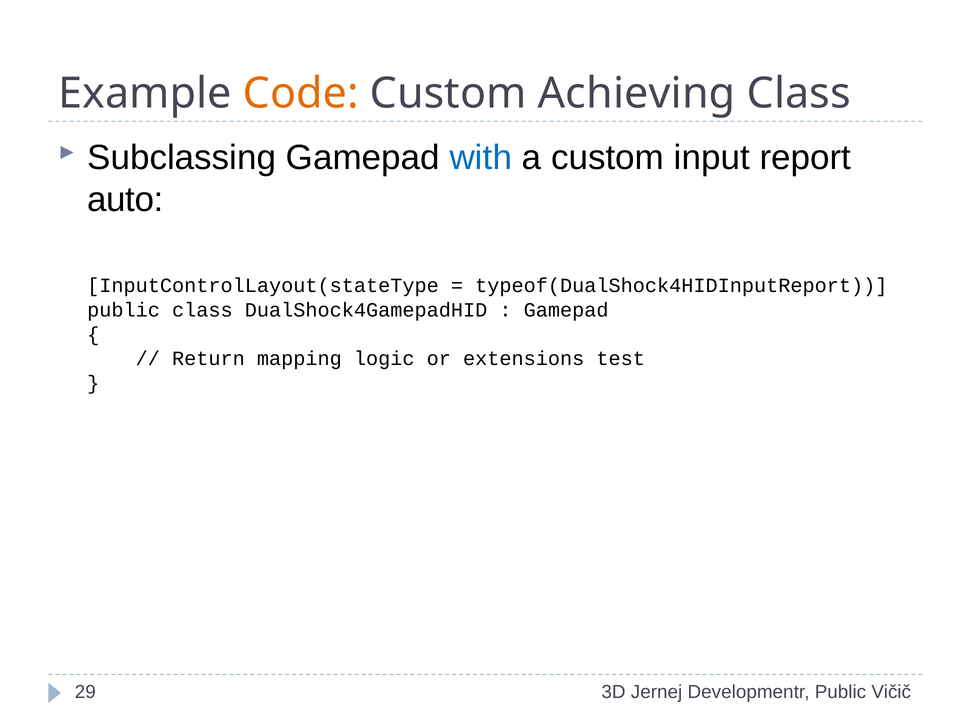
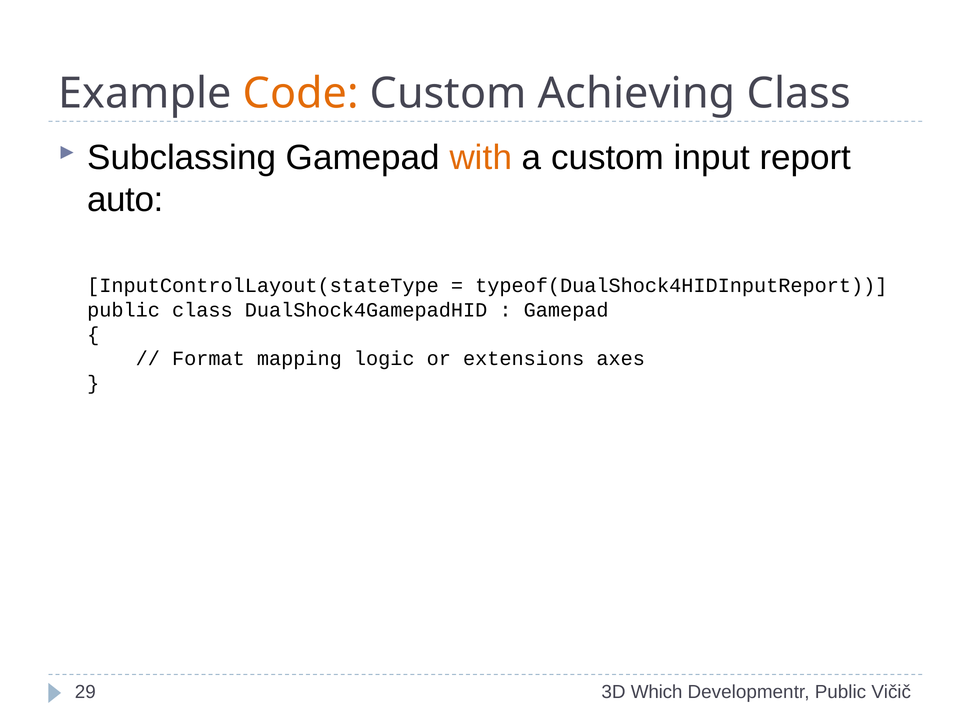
with colour: blue -> orange
Return: Return -> Format
test: test -> axes
Jernej: Jernej -> Which
